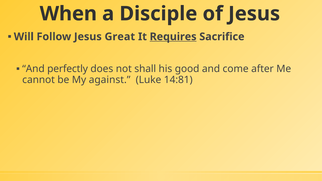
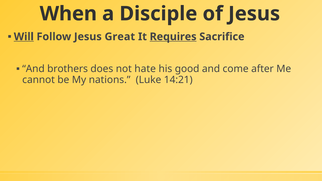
Will underline: none -> present
perfectly: perfectly -> brothers
shall: shall -> hate
against: against -> nations
14:81: 14:81 -> 14:21
